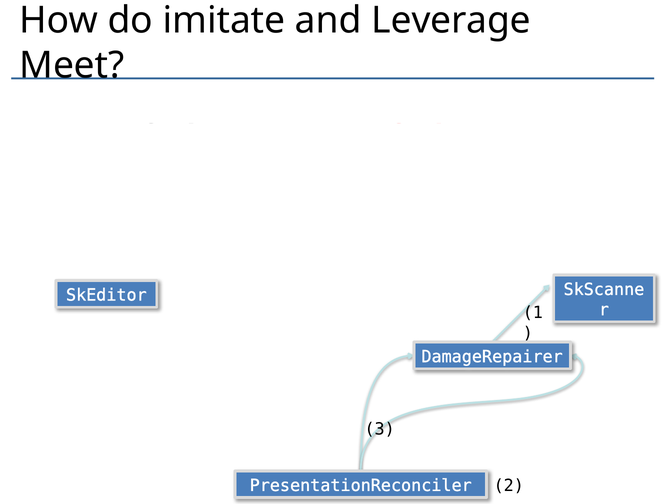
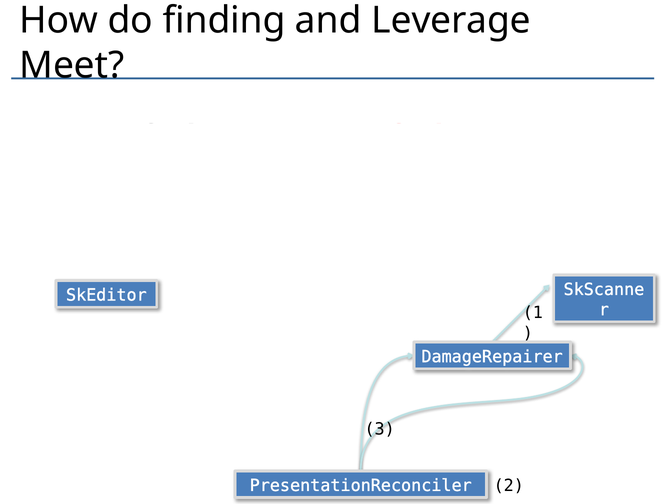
imitate: imitate -> finding
